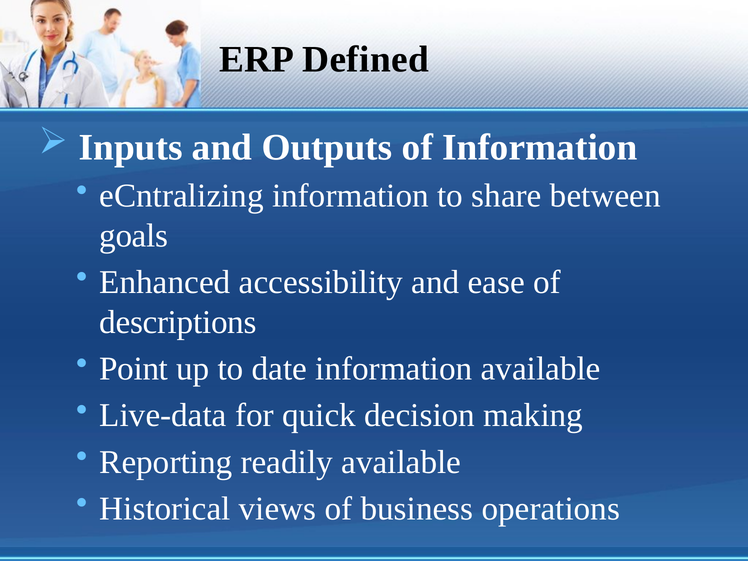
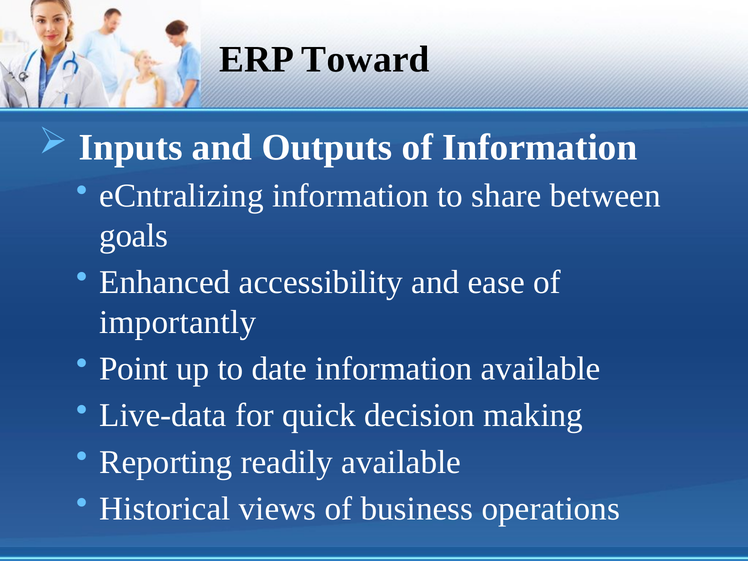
Defined: Defined -> Toward
descriptions: descriptions -> importantly
